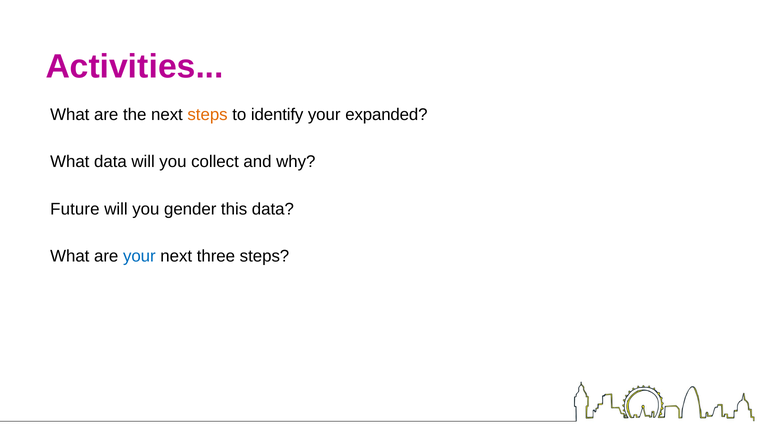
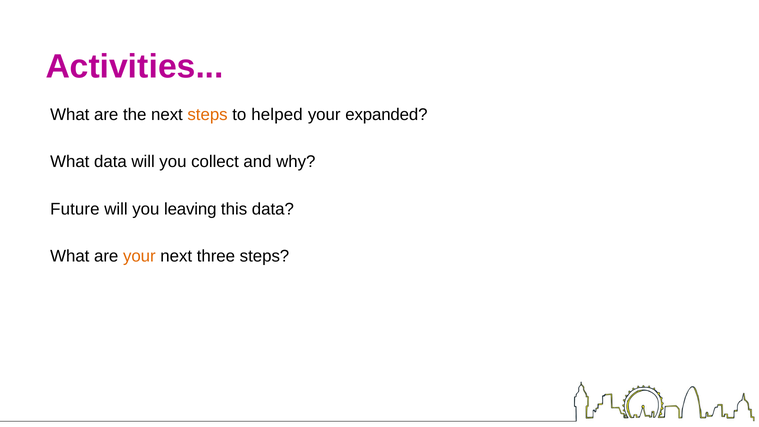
identify: identify -> helped
gender: gender -> leaving
your at (139, 256) colour: blue -> orange
